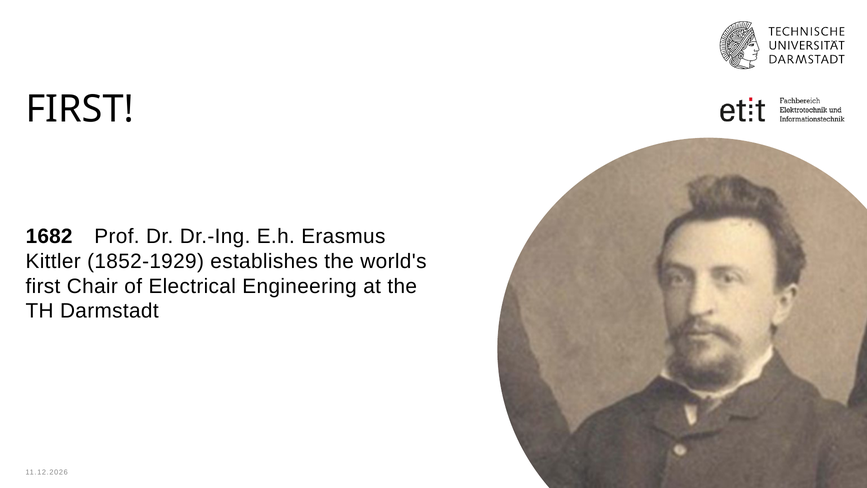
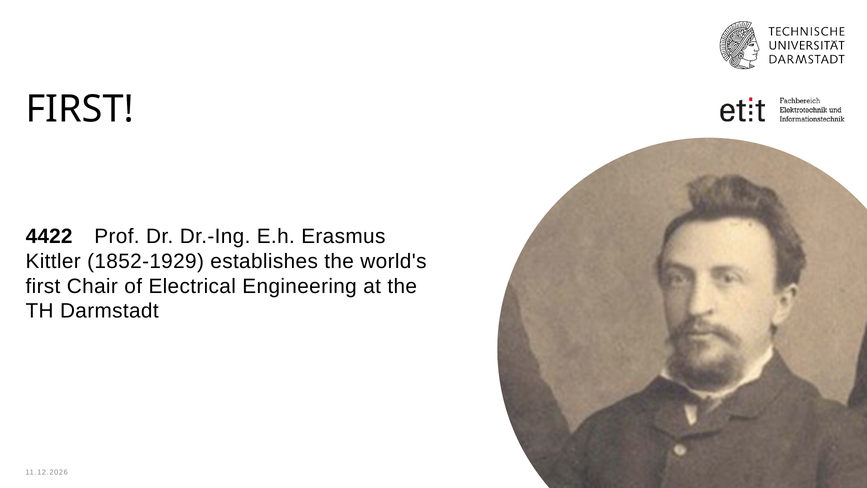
1682: 1682 -> 4422
